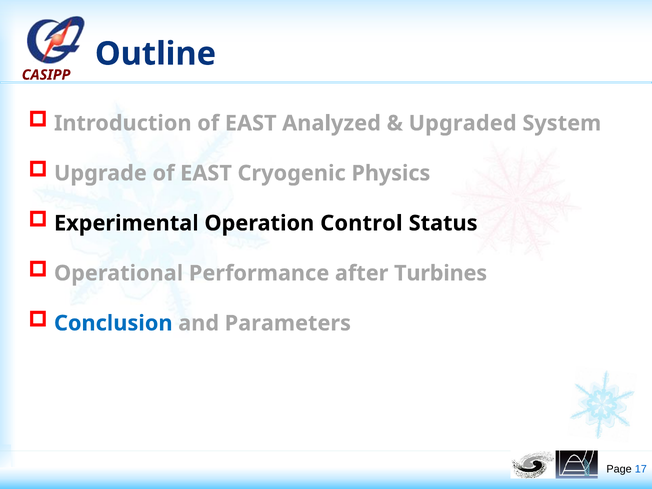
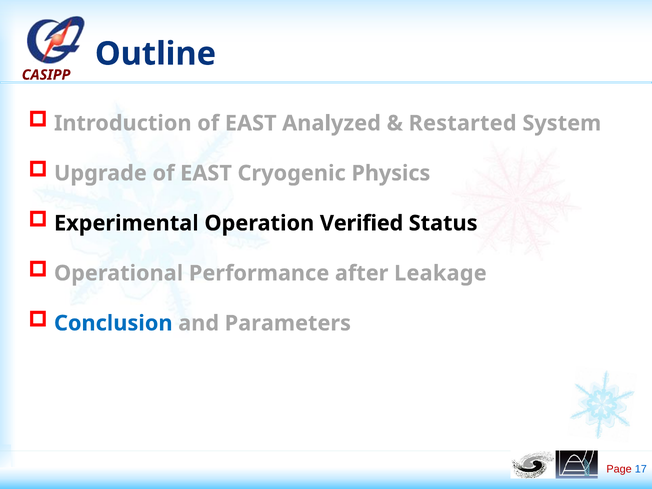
Upgraded: Upgraded -> Restarted
Control: Control -> Verified
Turbines: Turbines -> Leakage
Page colour: black -> red
